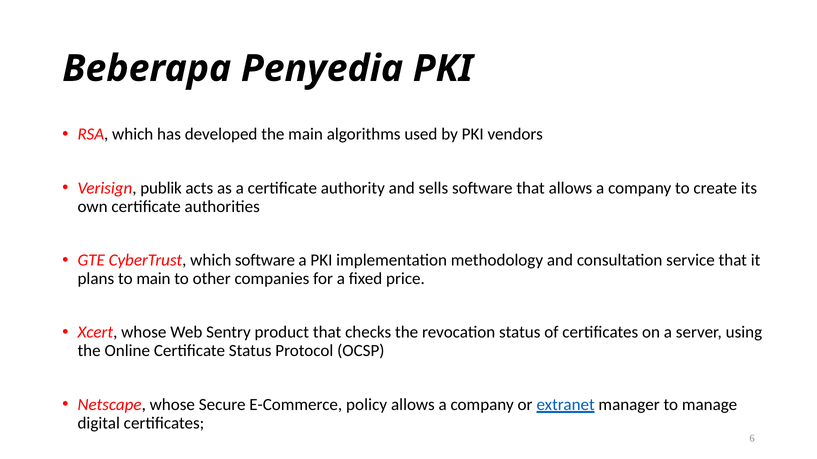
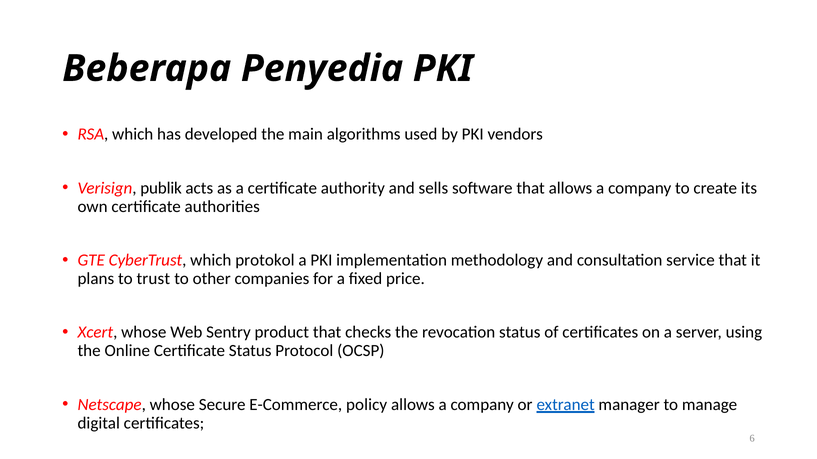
which software: software -> protokol
to main: main -> trust
